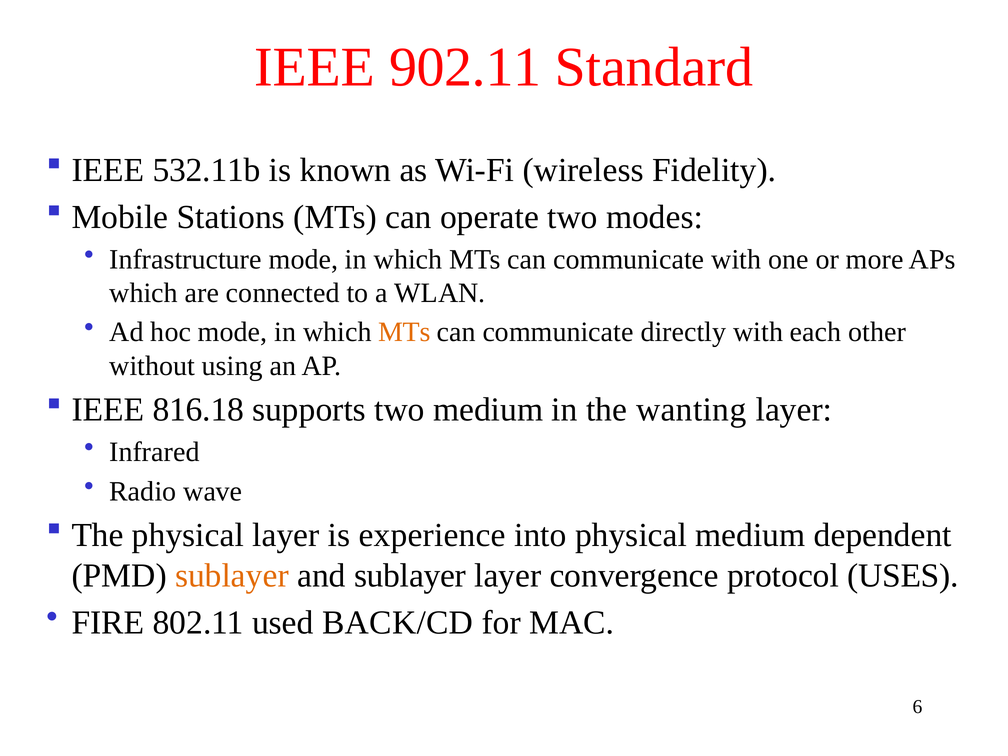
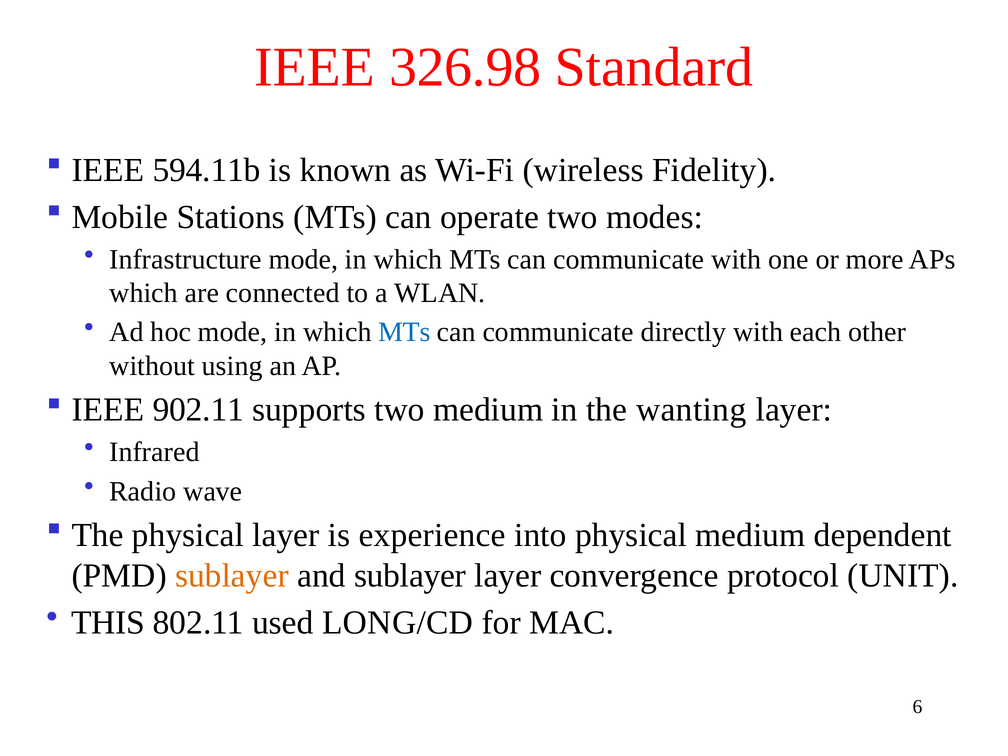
902.11: 902.11 -> 326.98
532.11b: 532.11b -> 594.11b
MTs at (404, 332) colour: orange -> blue
816.18: 816.18 -> 902.11
USES: USES -> UNIT
FIRE: FIRE -> THIS
BACK/CD: BACK/CD -> LONG/CD
